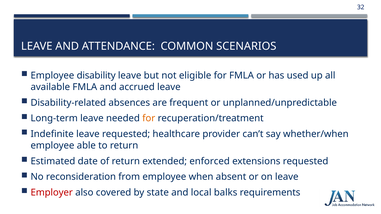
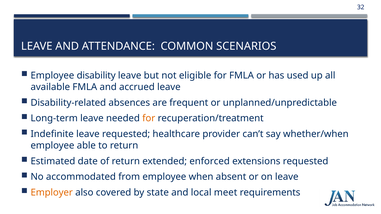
reconsideration: reconsideration -> accommodated
Employer colour: red -> orange
balks: balks -> meet
